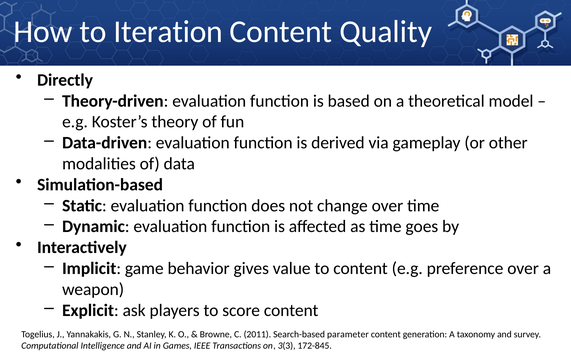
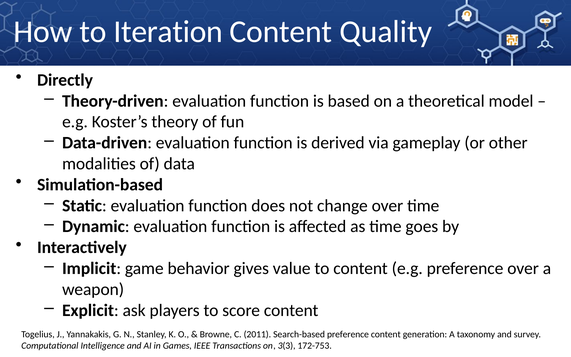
Search-based parameter: parameter -> preference
172-845: 172-845 -> 172-753
